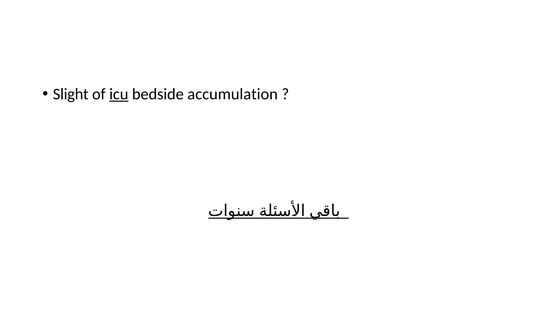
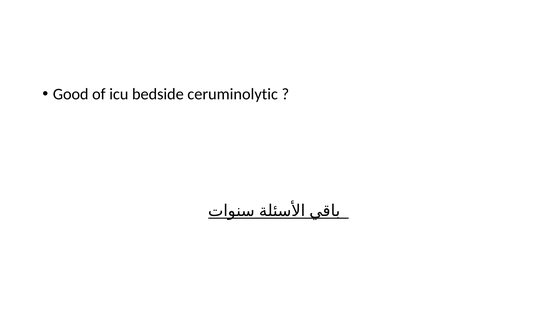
Slight: Slight -> Good
icu underline: present -> none
accumulation: accumulation -> ceruminolytic
